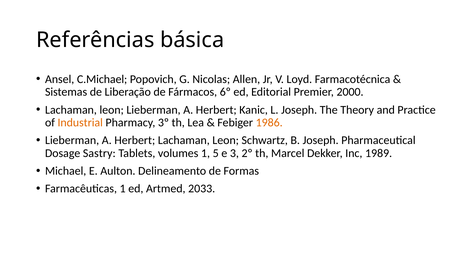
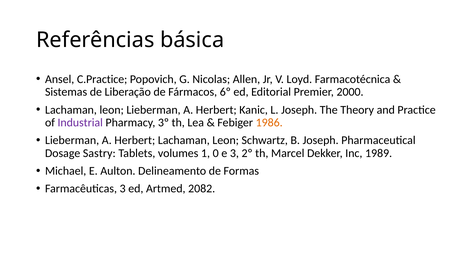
C.Michael: C.Michael -> C.Practice
Industrial colour: orange -> purple
5: 5 -> 0
Farmacêuticas 1: 1 -> 3
2033: 2033 -> 2082
